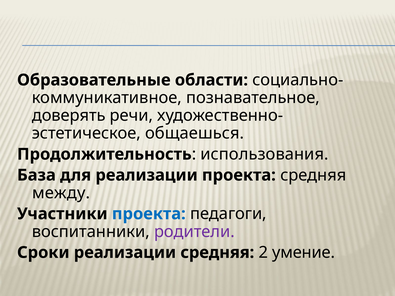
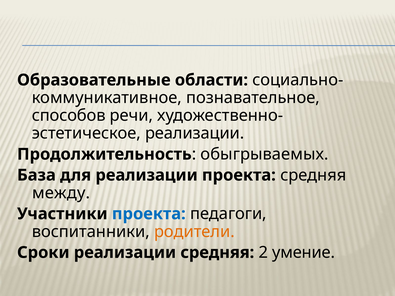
доверять: доверять -> способов
общаешься at (195, 133): общаешься -> реализации
использования: использования -> обыгрываемых
родители colour: purple -> orange
